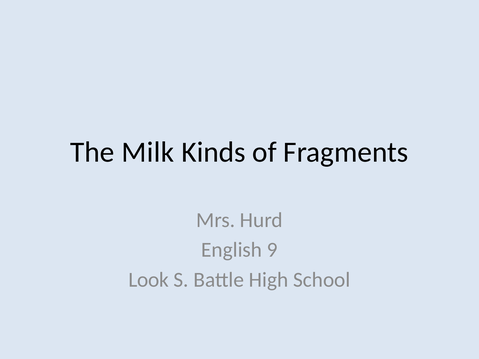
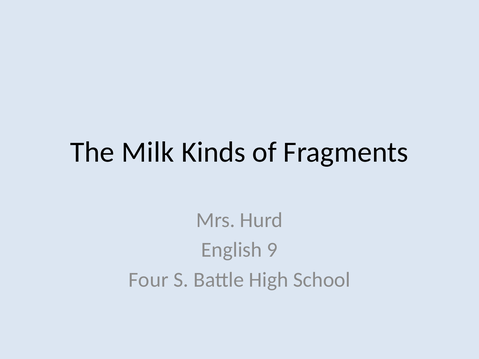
Look: Look -> Four
